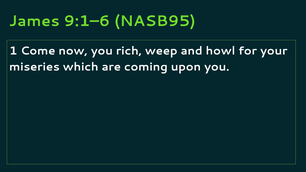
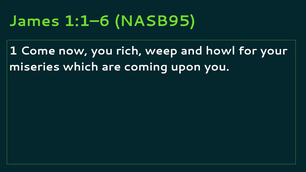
9:1–6: 9:1–6 -> 1:1–6
